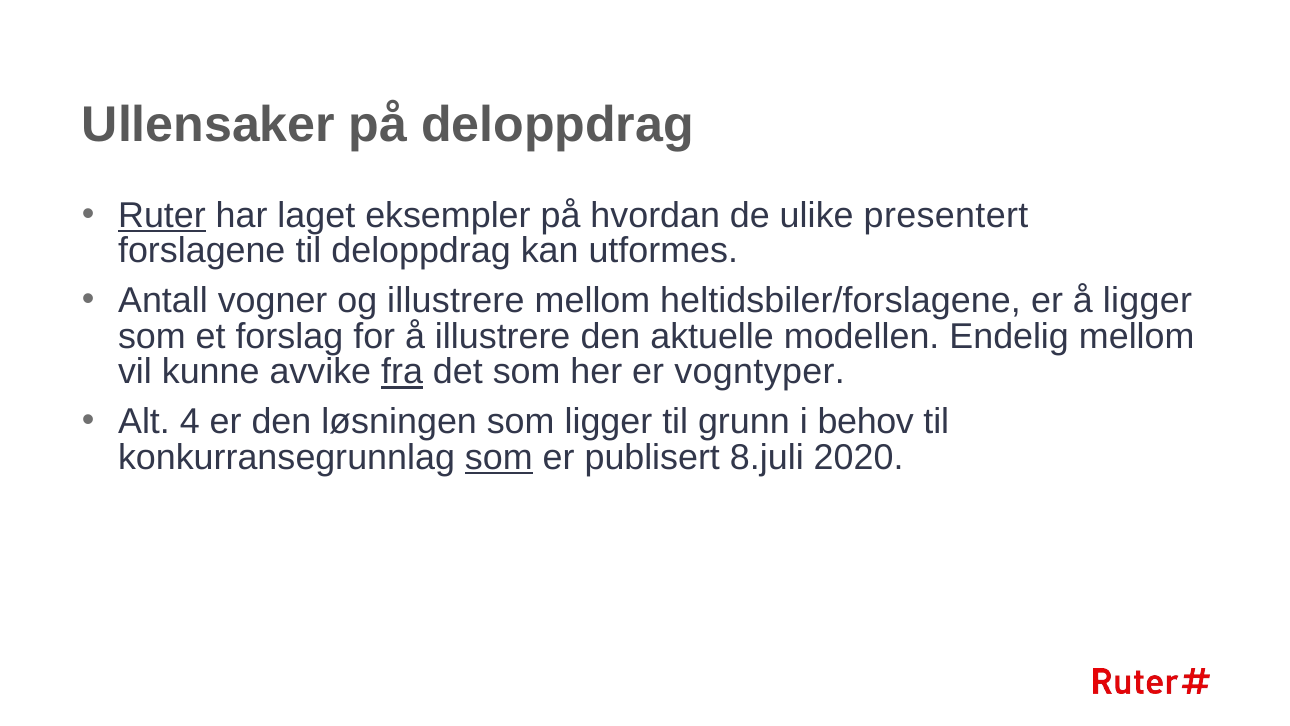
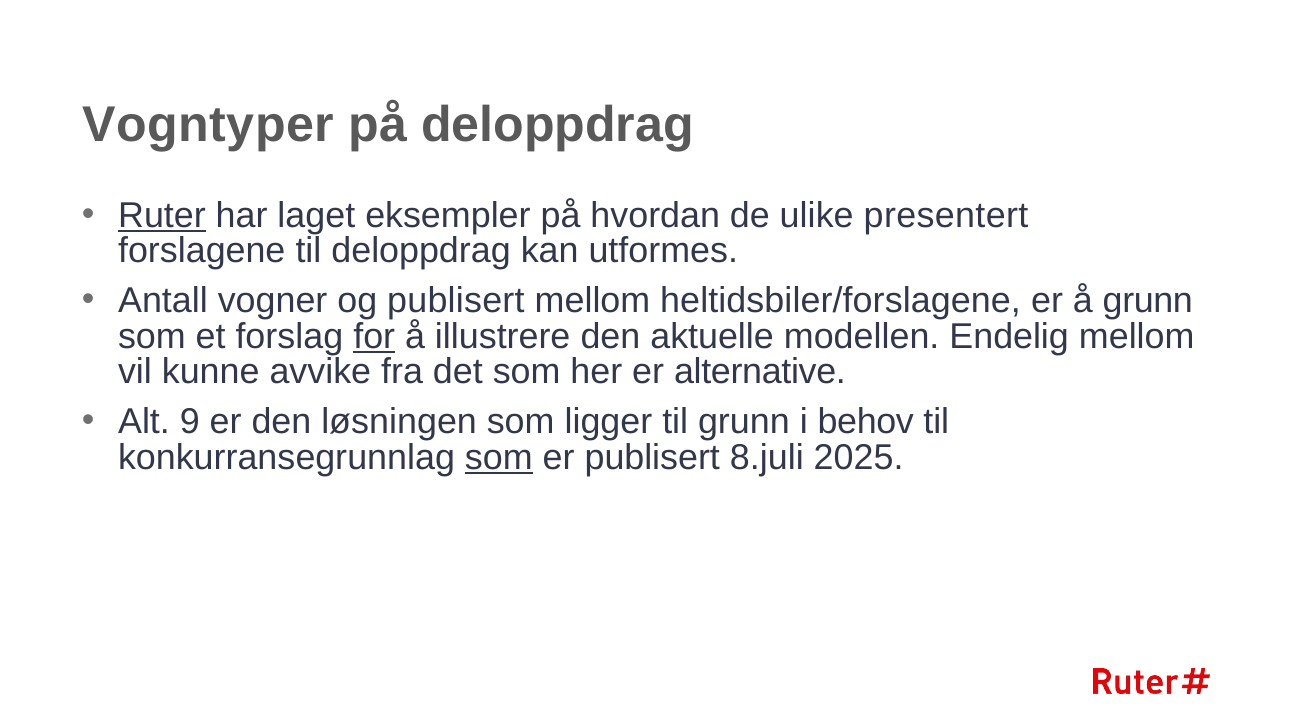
Ullensaker: Ullensaker -> Vogntyper
og illustrere: illustrere -> publisert
å ligger: ligger -> grunn
for underline: none -> present
fra underline: present -> none
vogntyper: vogntyper -> alternative
4: 4 -> 9
2020: 2020 -> 2025
